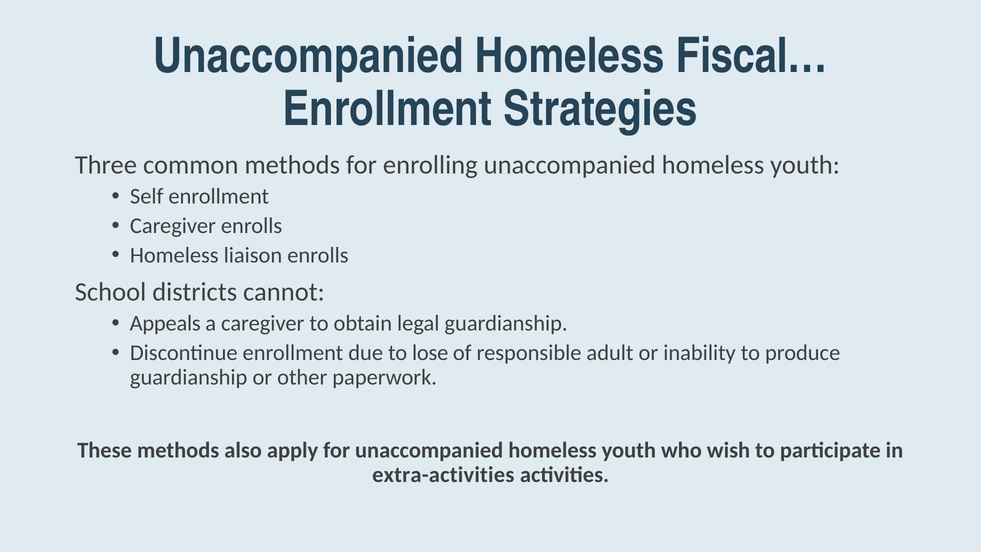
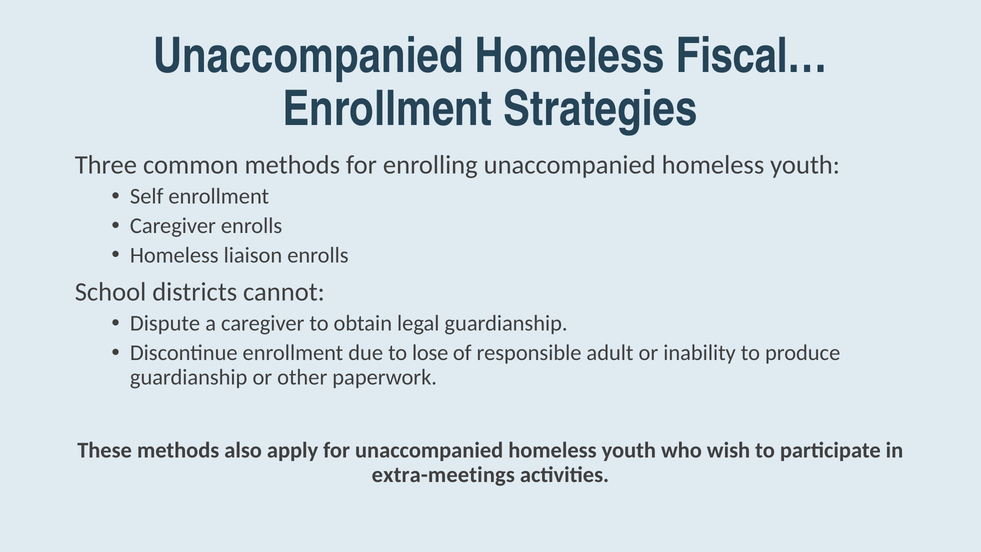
Appeals: Appeals -> Dispute
extra-activities: extra-activities -> extra-meetings
